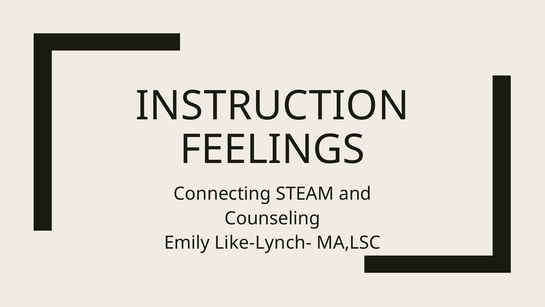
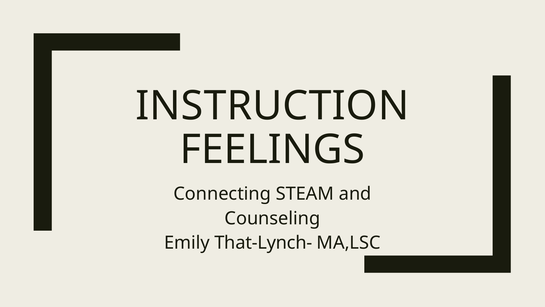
Like-Lynch-: Like-Lynch- -> That-Lynch-
